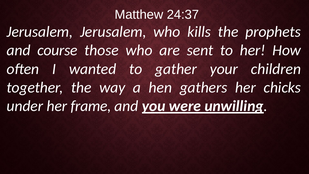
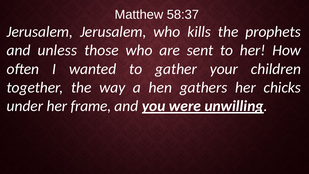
24:37: 24:37 -> 58:37
course: course -> unless
